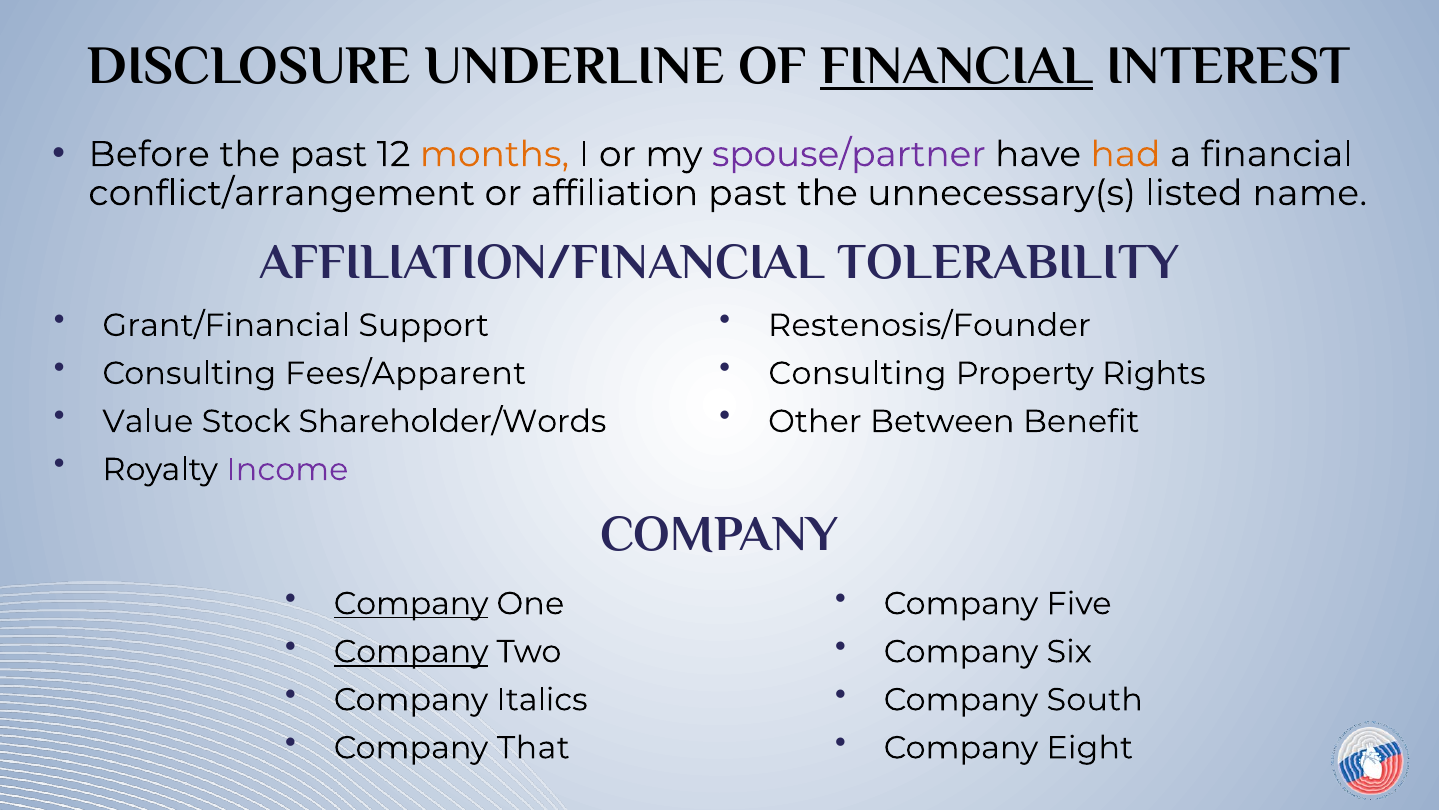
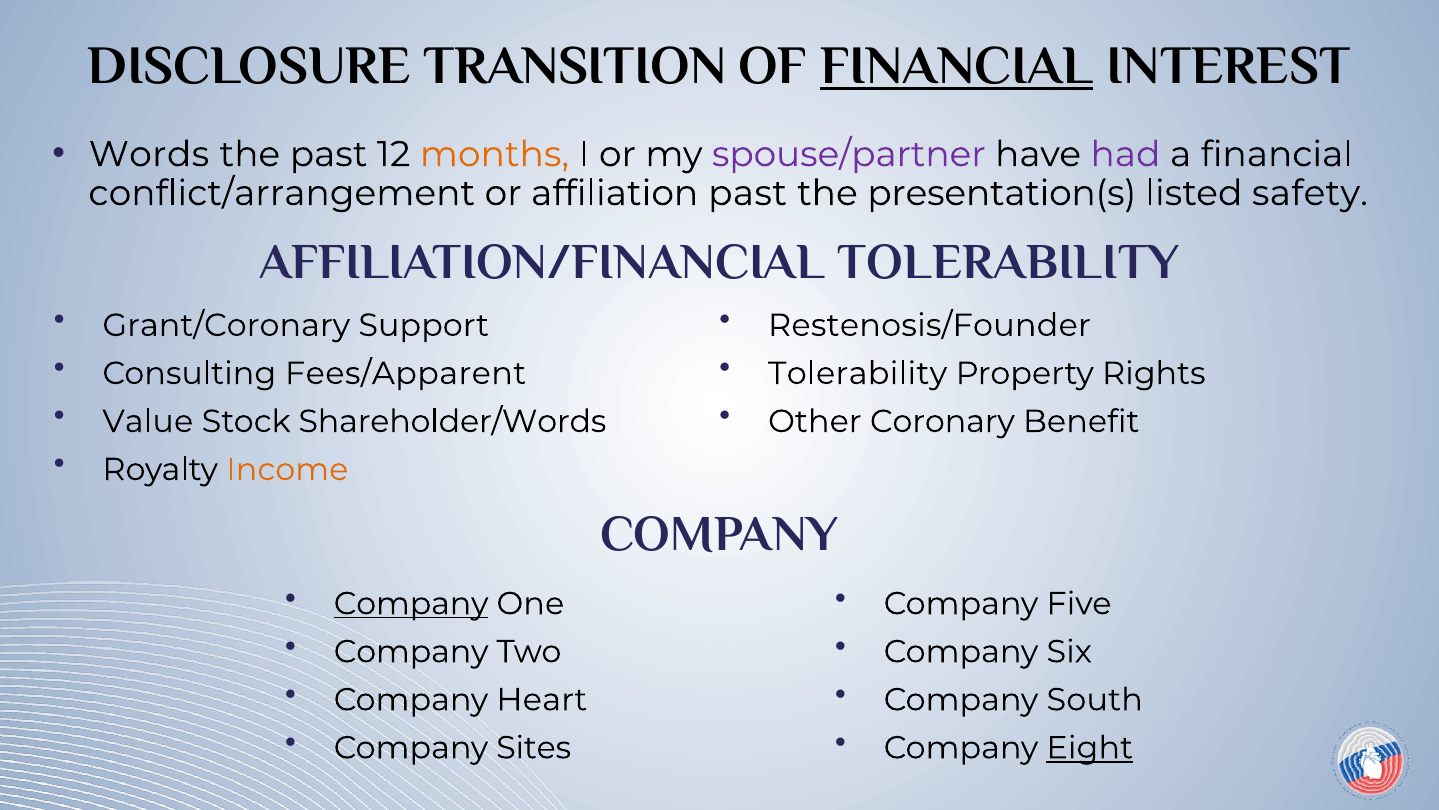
UNDERLINE: UNDERLINE -> TRANSITION
Before: Before -> Words
had colour: orange -> purple
unnecessary(s: unnecessary(s -> presentation(s
name: name -> safety
Grant/Financial: Grant/Financial -> Grant/Coronary
Consulting at (858, 373): Consulting -> Tolerability
Between: Between -> Coronary
Income colour: purple -> orange
Company at (411, 651) underline: present -> none
Italics: Italics -> Heart
That: That -> Sites
Eight underline: none -> present
